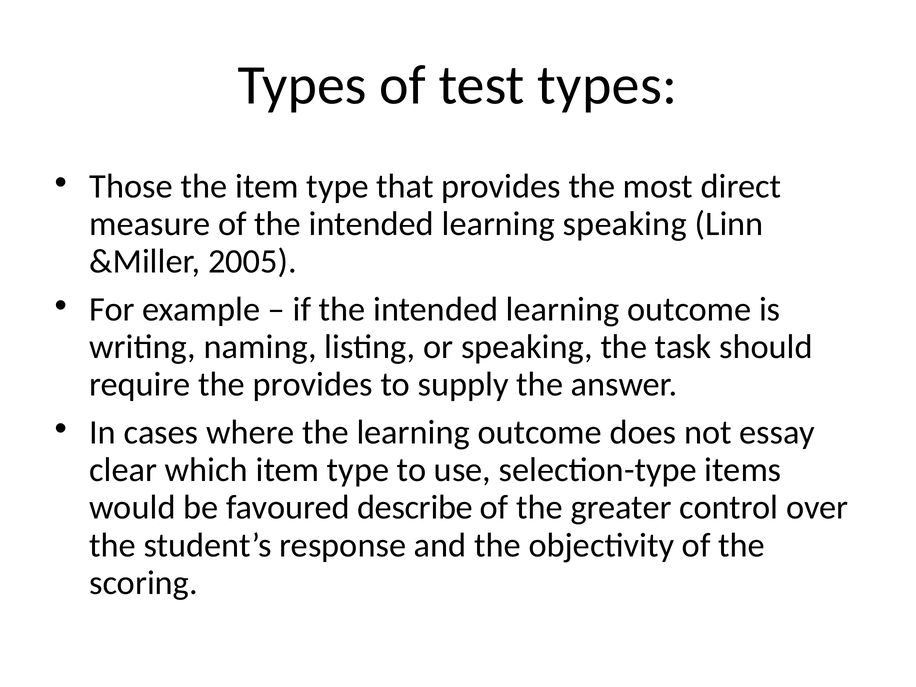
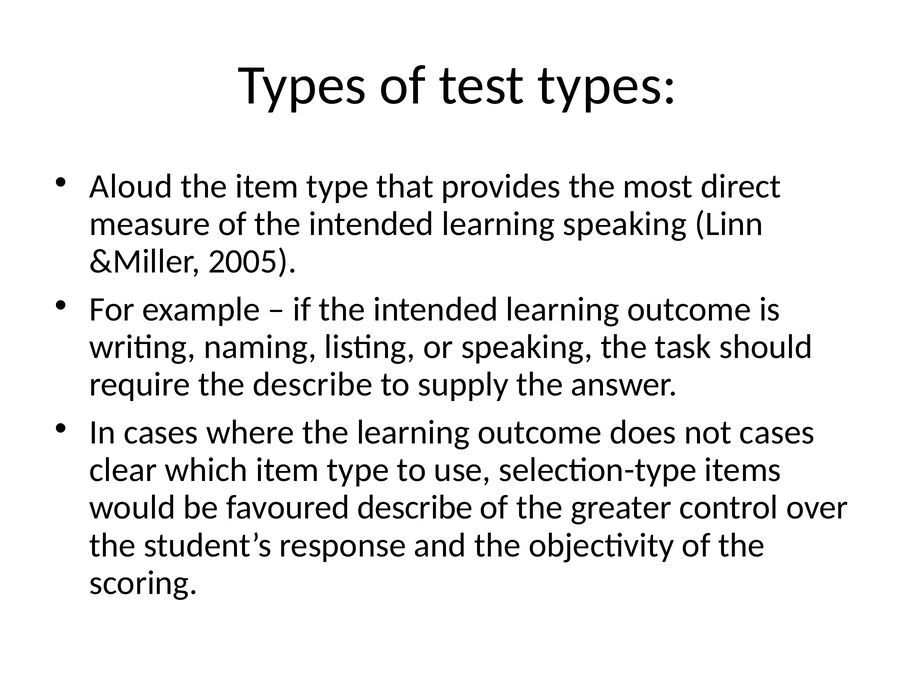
Those: Those -> Aloud
the provides: provides -> describe
not essay: essay -> cases
